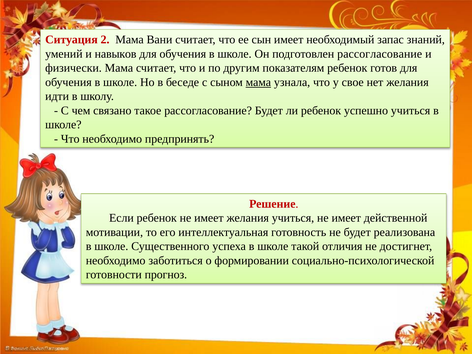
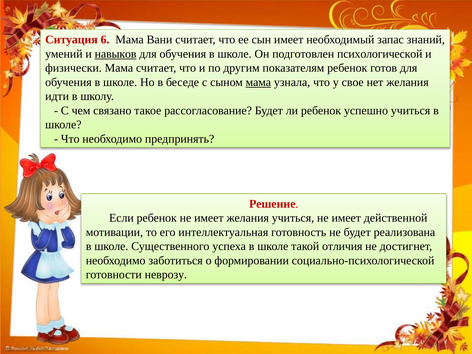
2: 2 -> 6
навыков underline: none -> present
подготовлен рассогласование: рассогласование -> психологической
прогноз: прогноз -> неврозу
